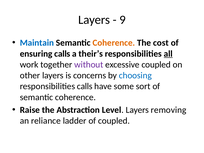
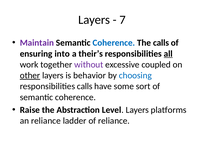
9: 9 -> 7
Maintain colour: blue -> purple
Coherence at (114, 43) colour: orange -> blue
The cost: cost -> calls
ensuring calls: calls -> into
other underline: none -> present
concerns: concerns -> behavior
removing: removing -> platforms
of coupled: coupled -> reliance
